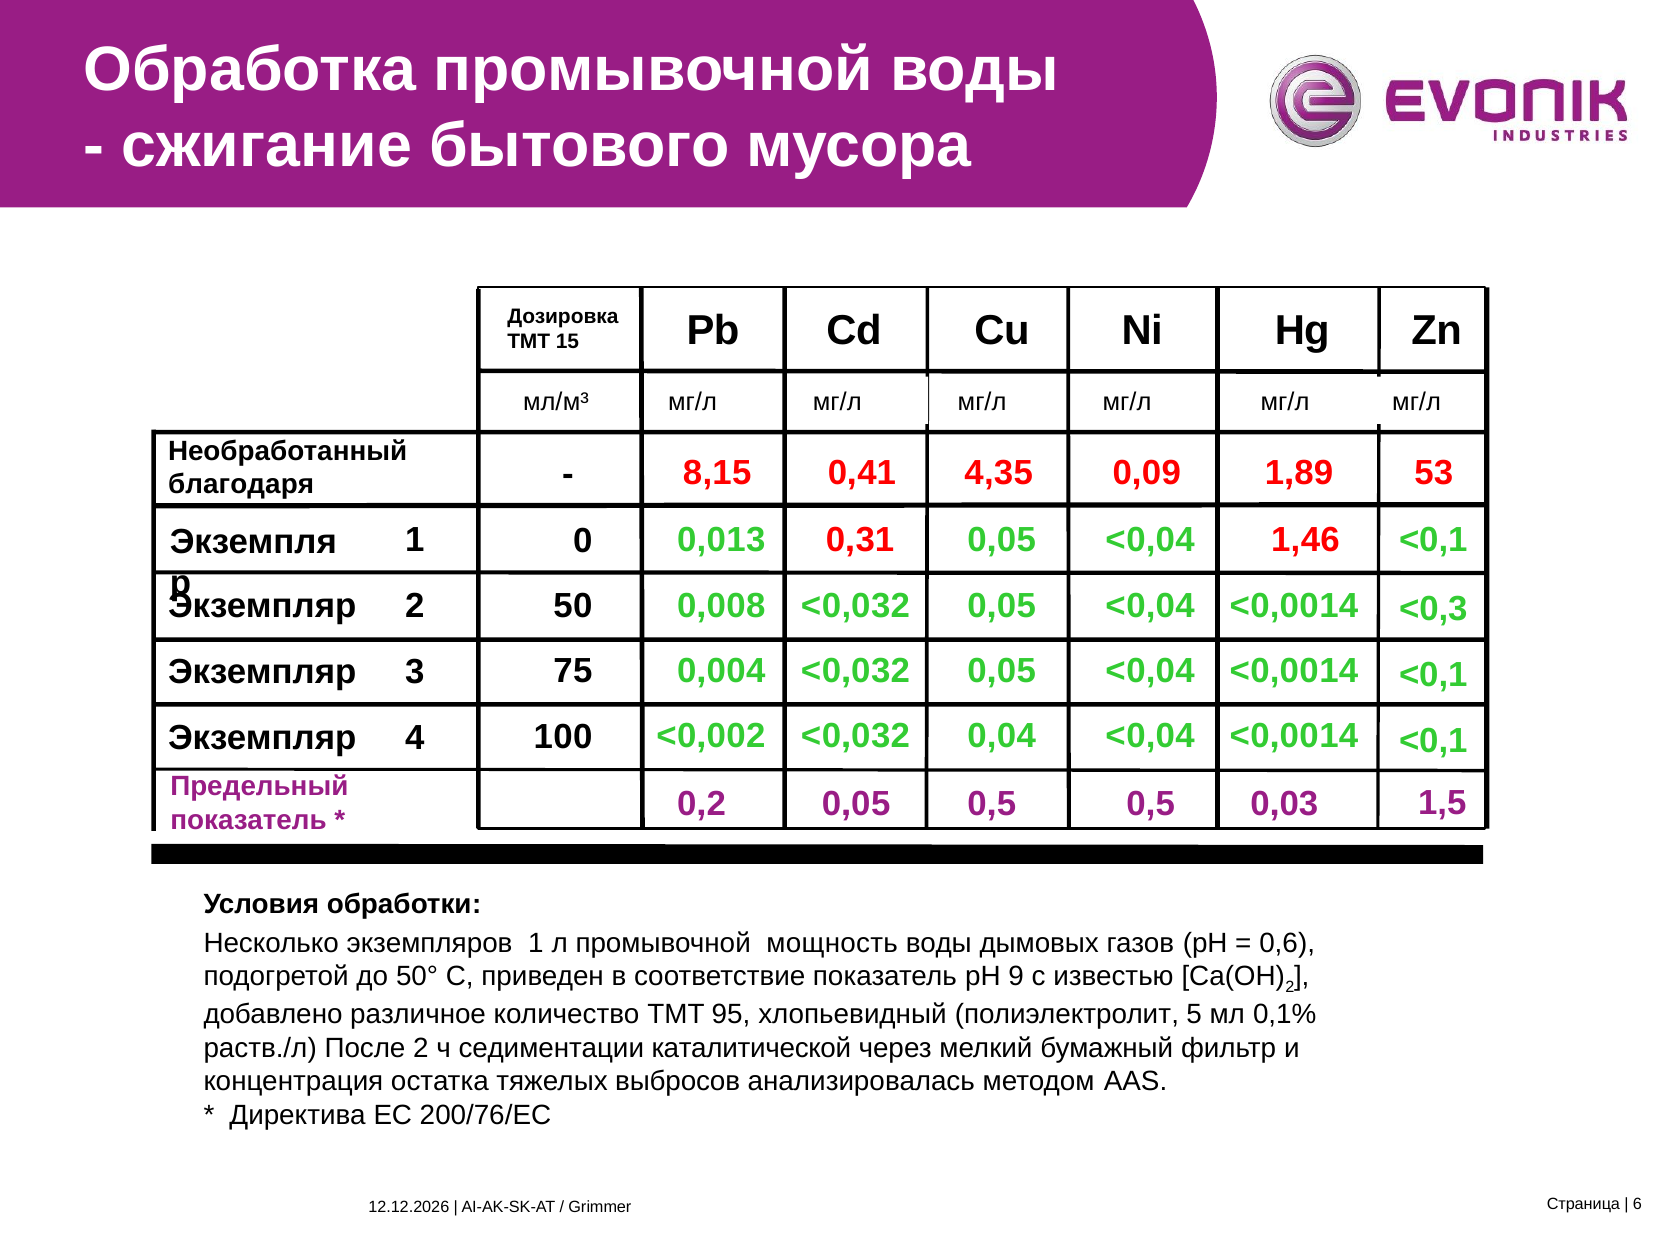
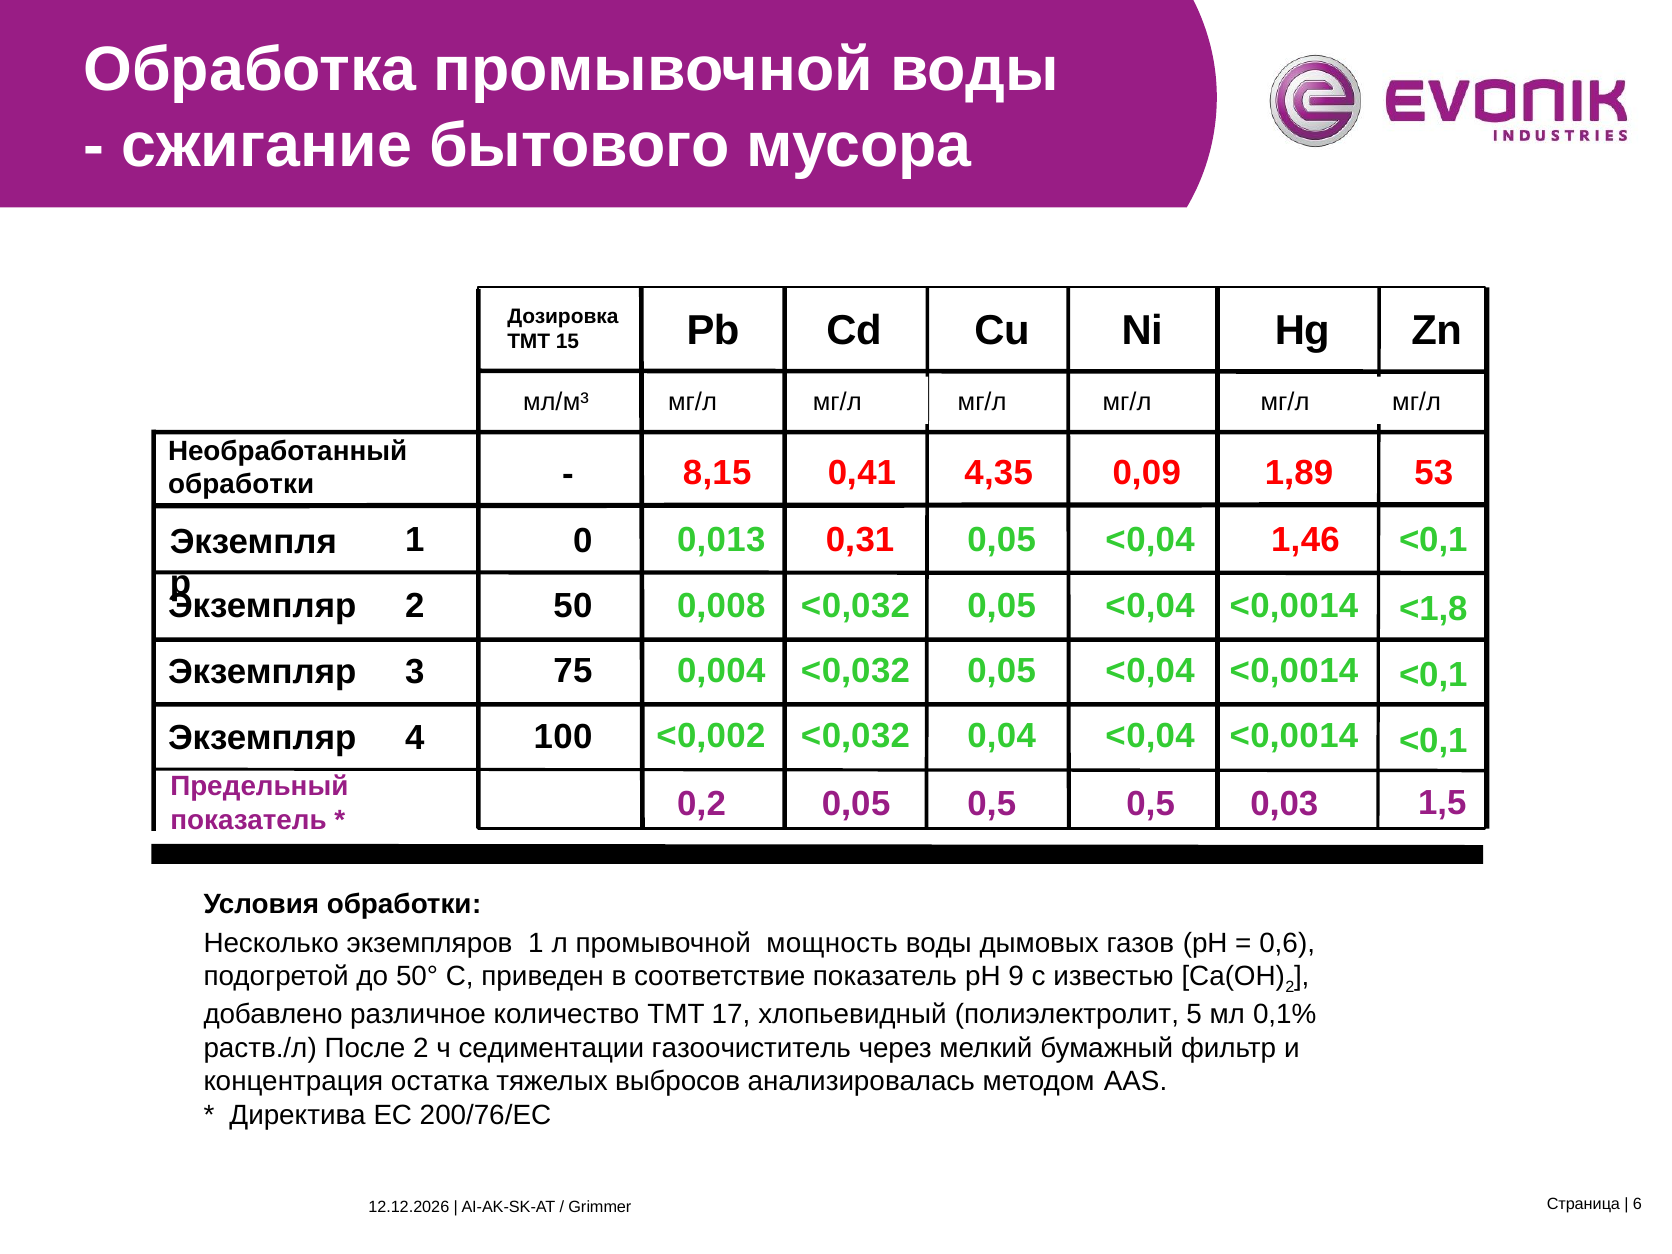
благодаря at (241, 485): благодаря -> обработки
<0,3: <0,3 -> <1,8
95: 95 -> 17
каталитической: каталитической -> газоочиститель
